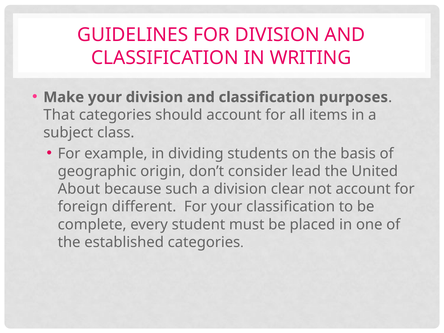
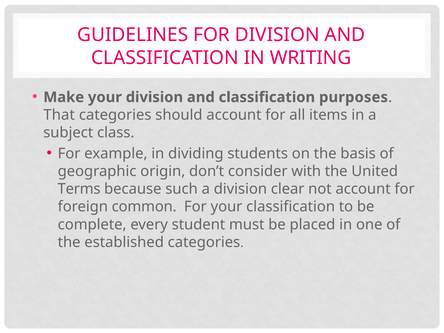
lead: lead -> with
About: About -> Terms
different: different -> common
